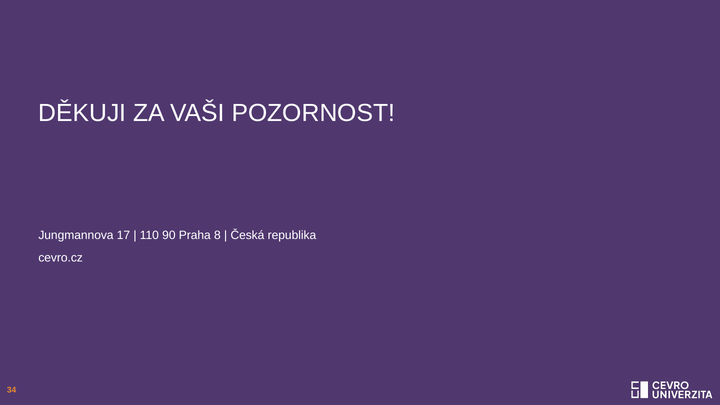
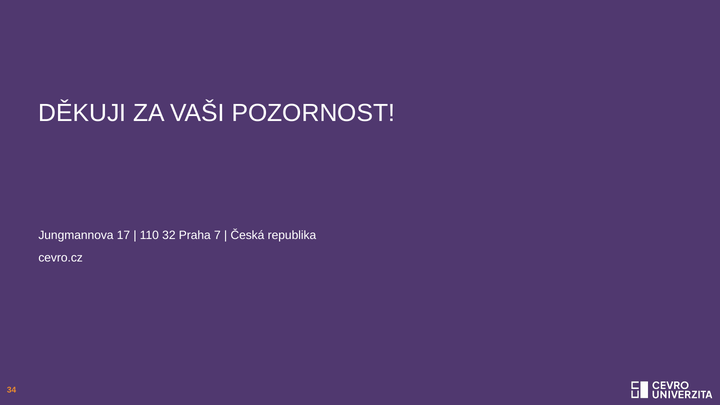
90: 90 -> 32
8: 8 -> 7
